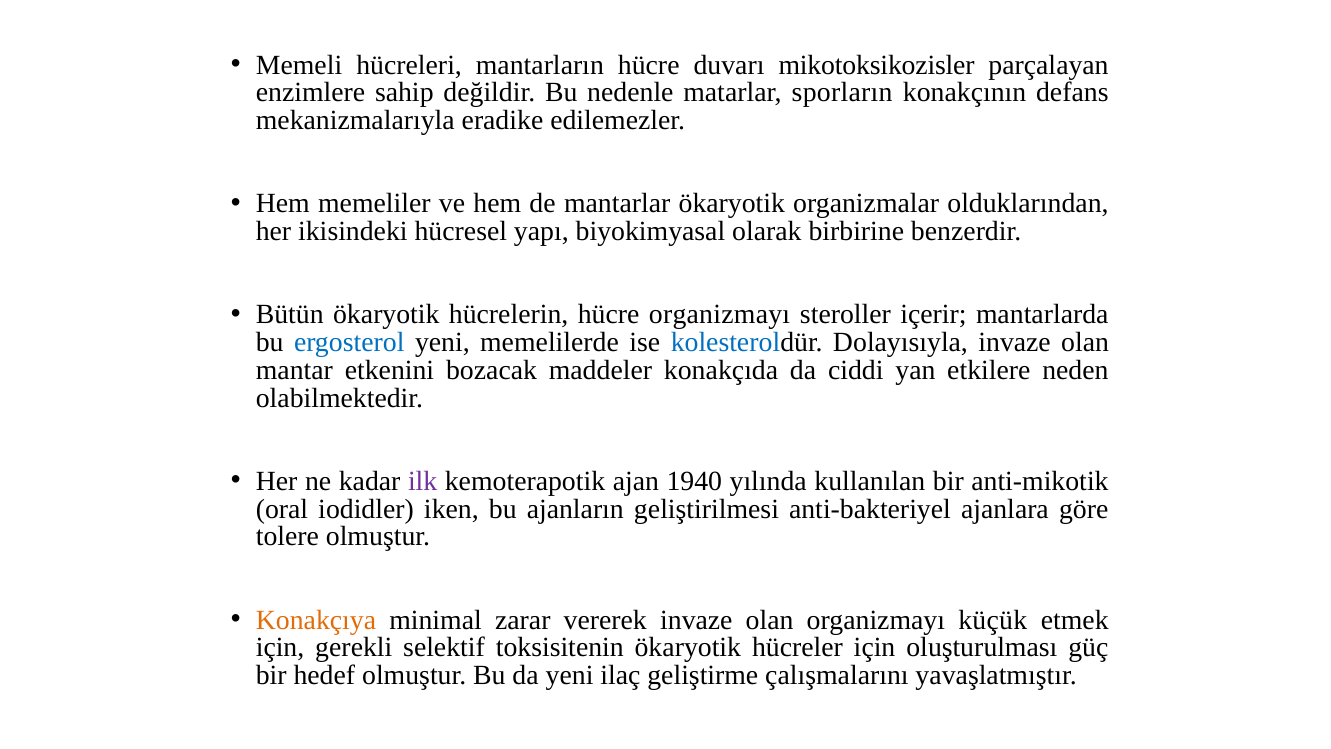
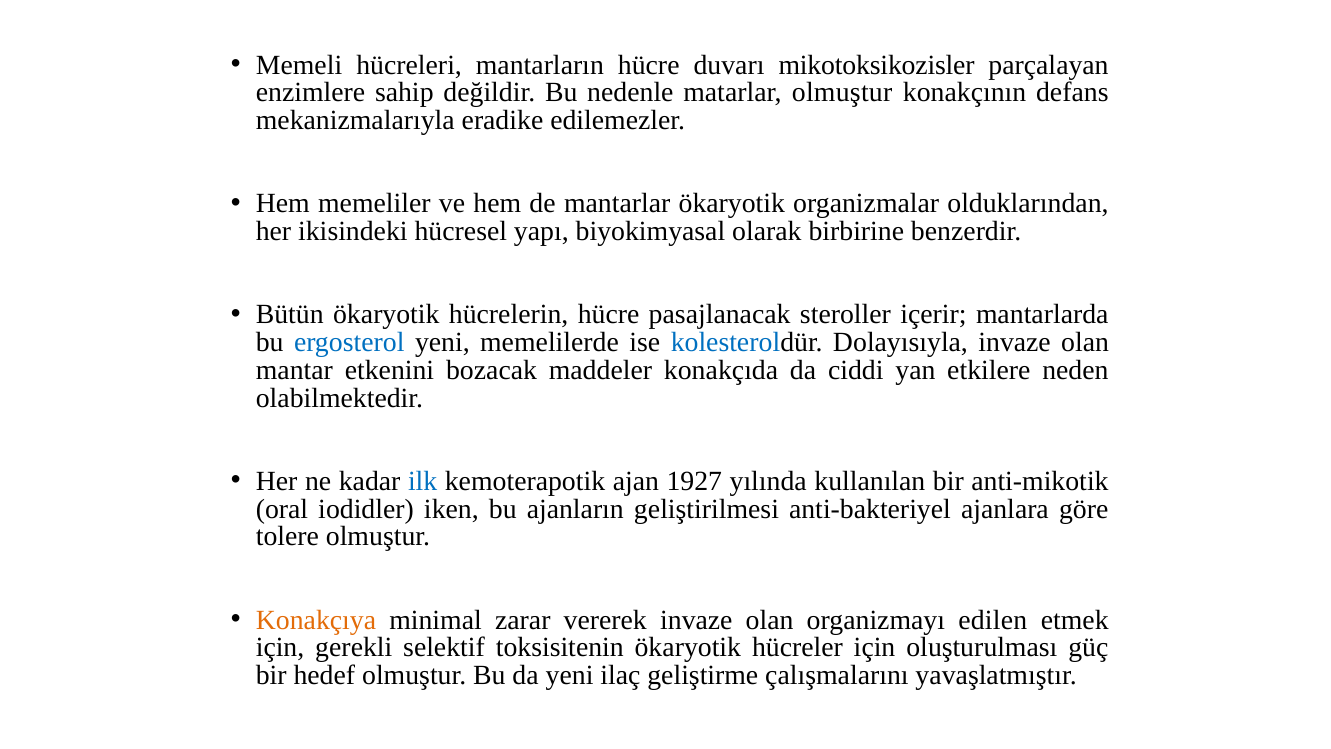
matarlar sporların: sporların -> olmuştur
hücre organizmayı: organizmayı -> pasajlanacak
ilk colour: purple -> blue
1940: 1940 -> 1927
küçük: küçük -> edilen
